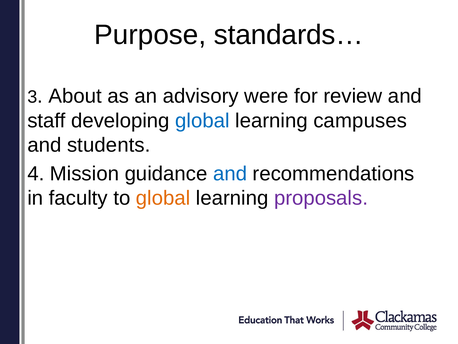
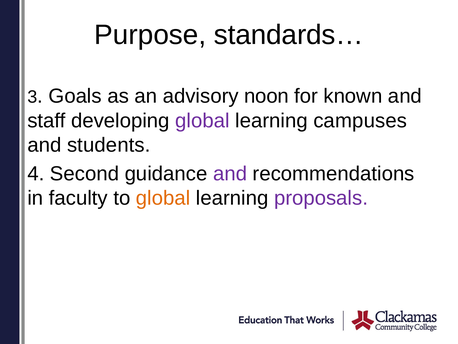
About: About -> Goals
were: were -> noon
review: review -> known
global at (202, 120) colour: blue -> purple
Mission: Mission -> Second
and at (230, 173) colour: blue -> purple
